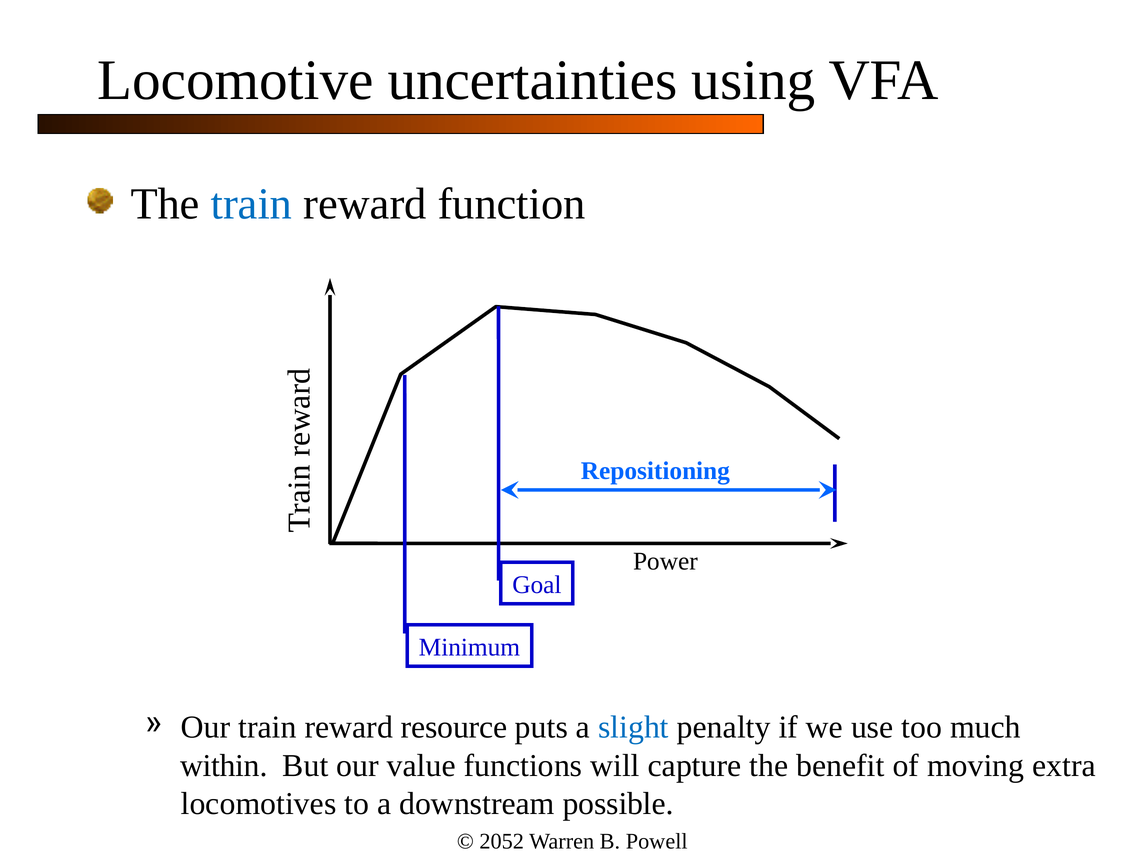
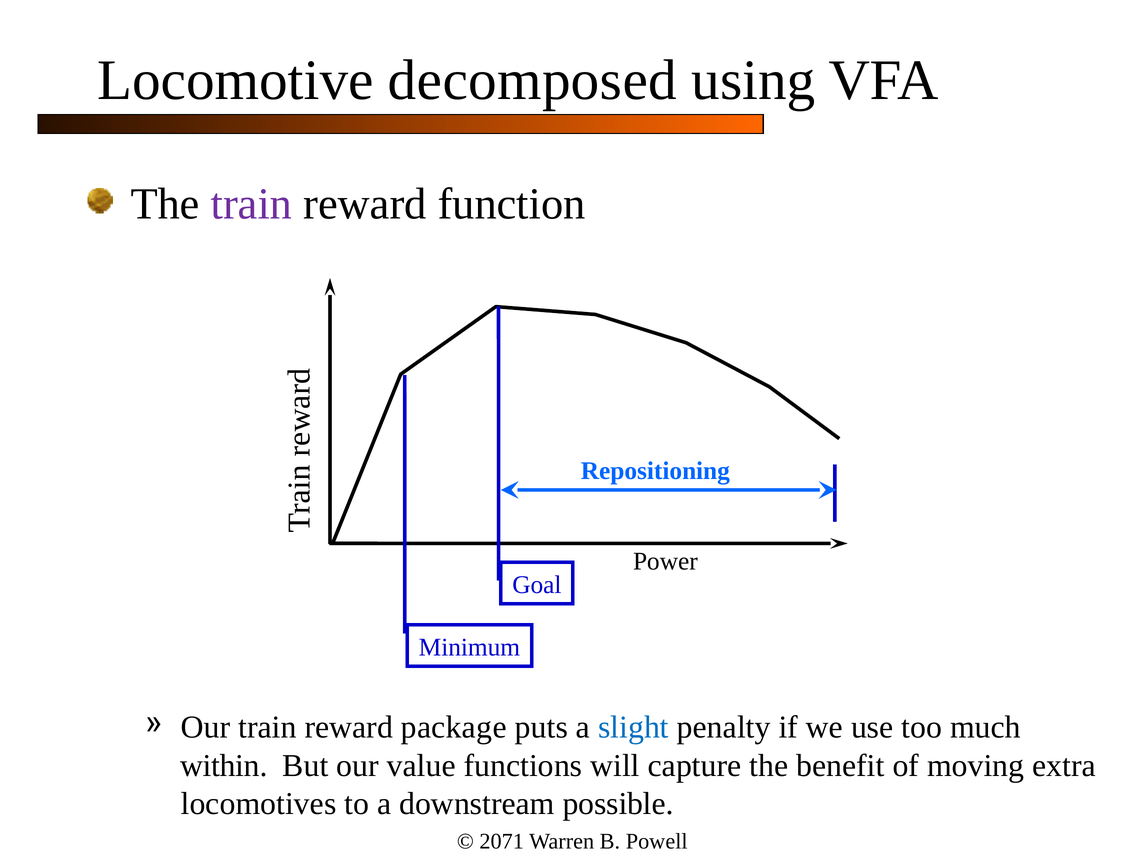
uncertainties: uncertainties -> decomposed
train at (251, 204) colour: blue -> purple
resource: resource -> package
2052: 2052 -> 2071
